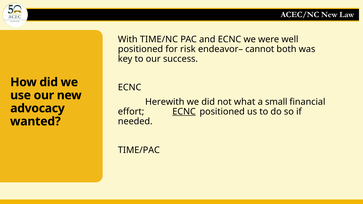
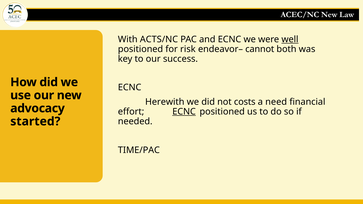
TIME/NC: TIME/NC -> ACTS/NC
well underline: none -> present
what: what -> costs
small: small -> need
wanted: wanted -> started
